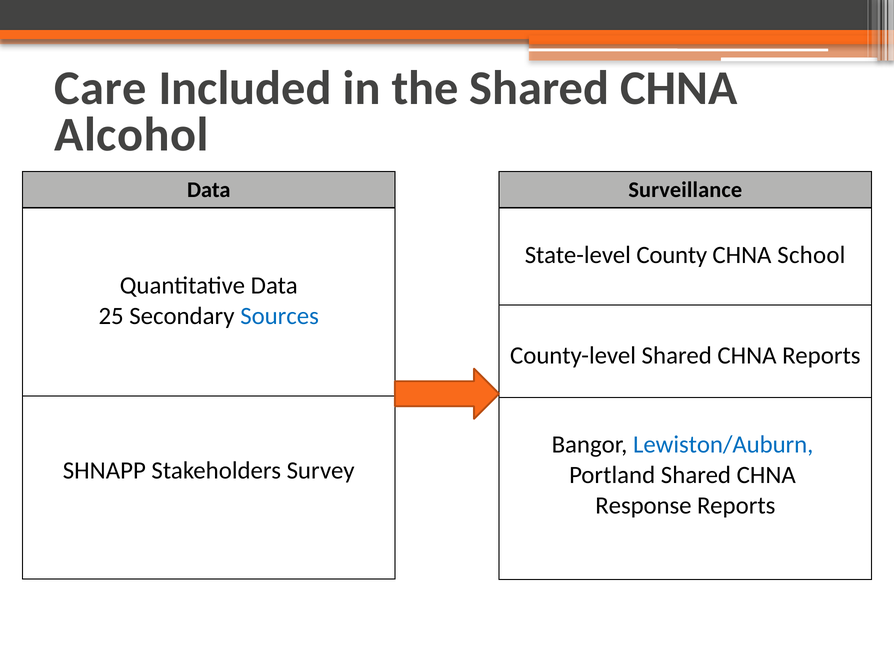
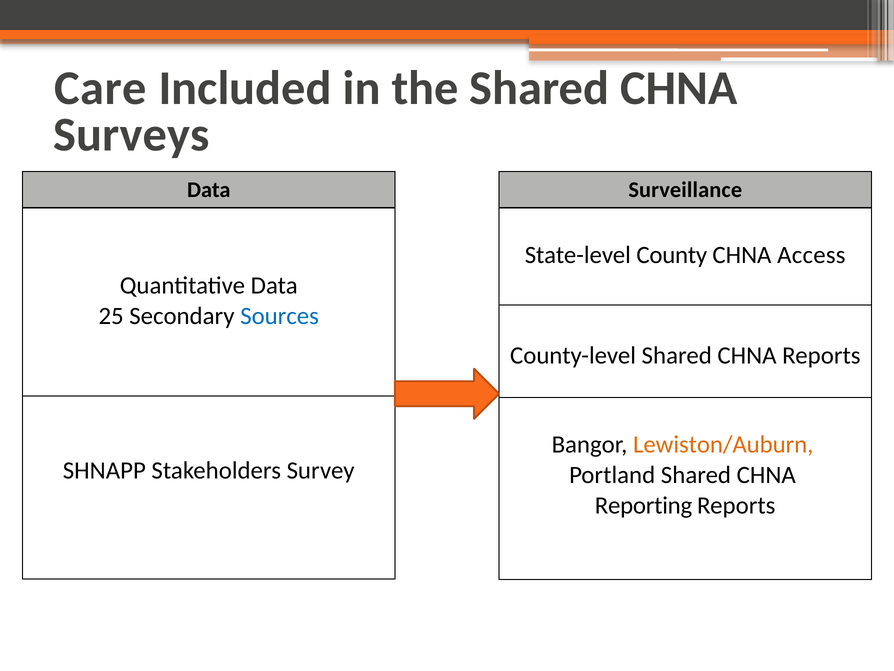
Alcohol: Alcohol -> Surveys
School: School -> Access
Lewiston/Auburn colour: blue -> orange
Response: Response -> Reporting
